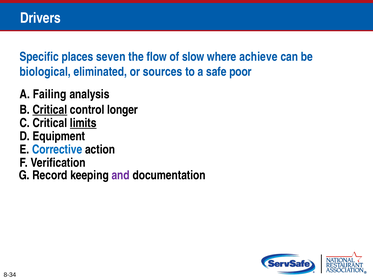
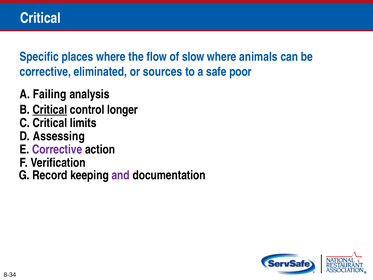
Drivers at (40, 18): Drivers -> Critical
places seven: seven -> where
achieve: achieve -> animals
biological at (45, 72): biological -> corrective
limits underline: present -> none
Equipment: Equipment -> Assessing
Corrective at (57, 149) colour: blue -> purple
